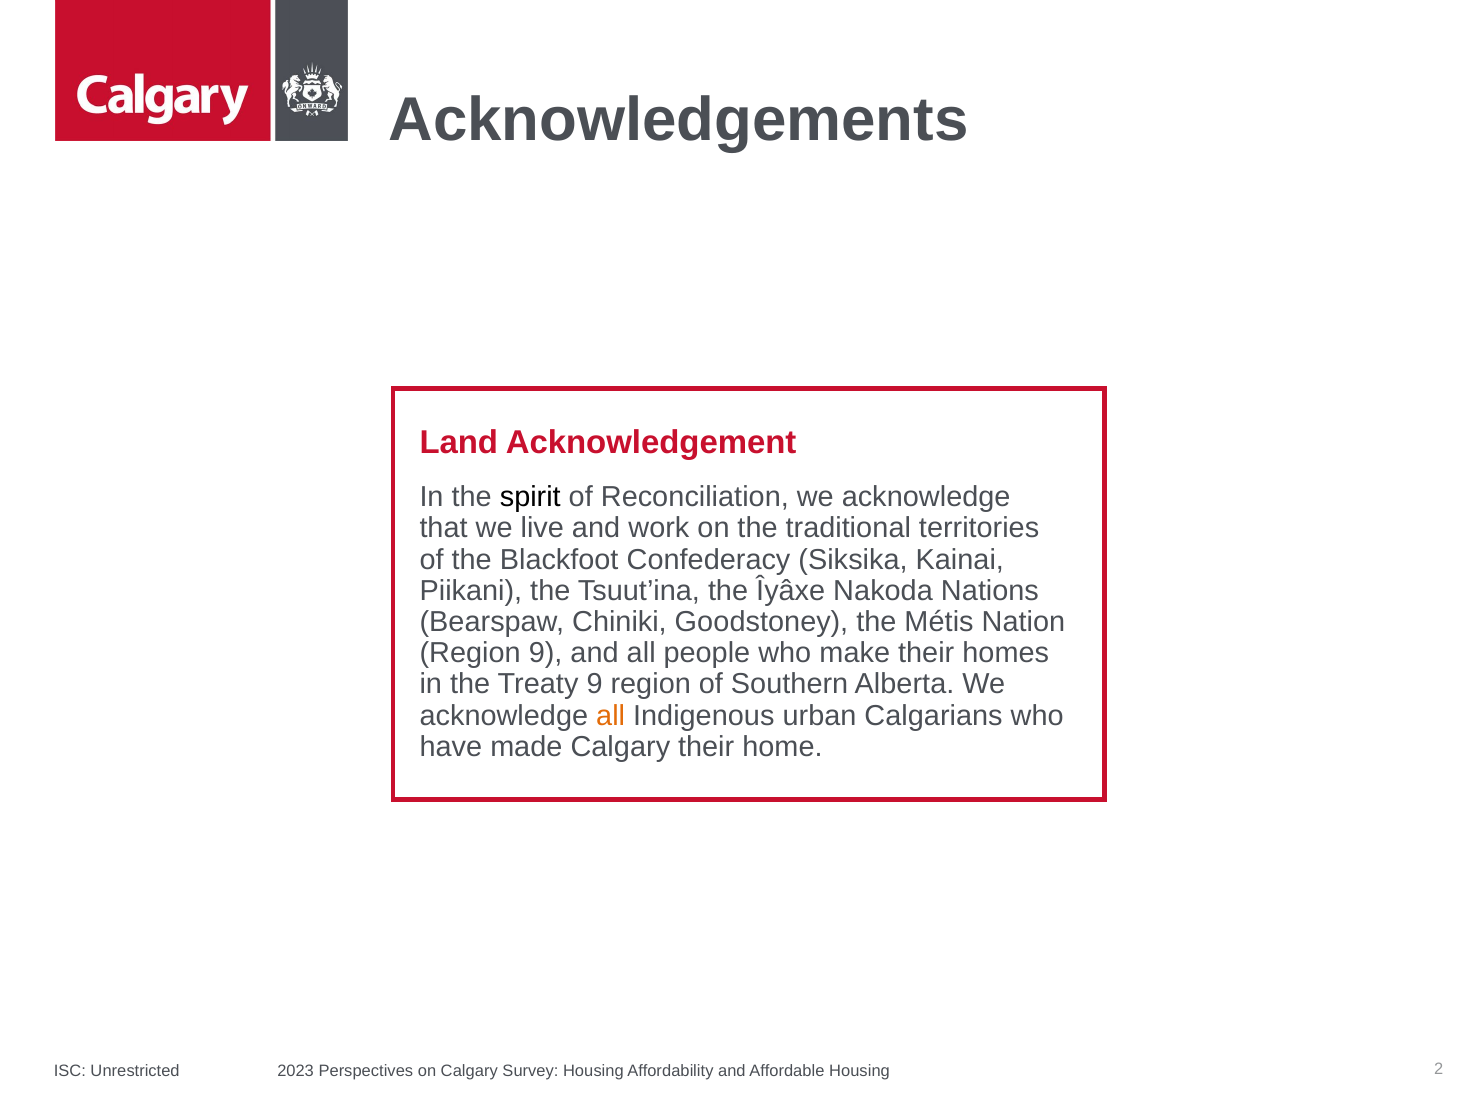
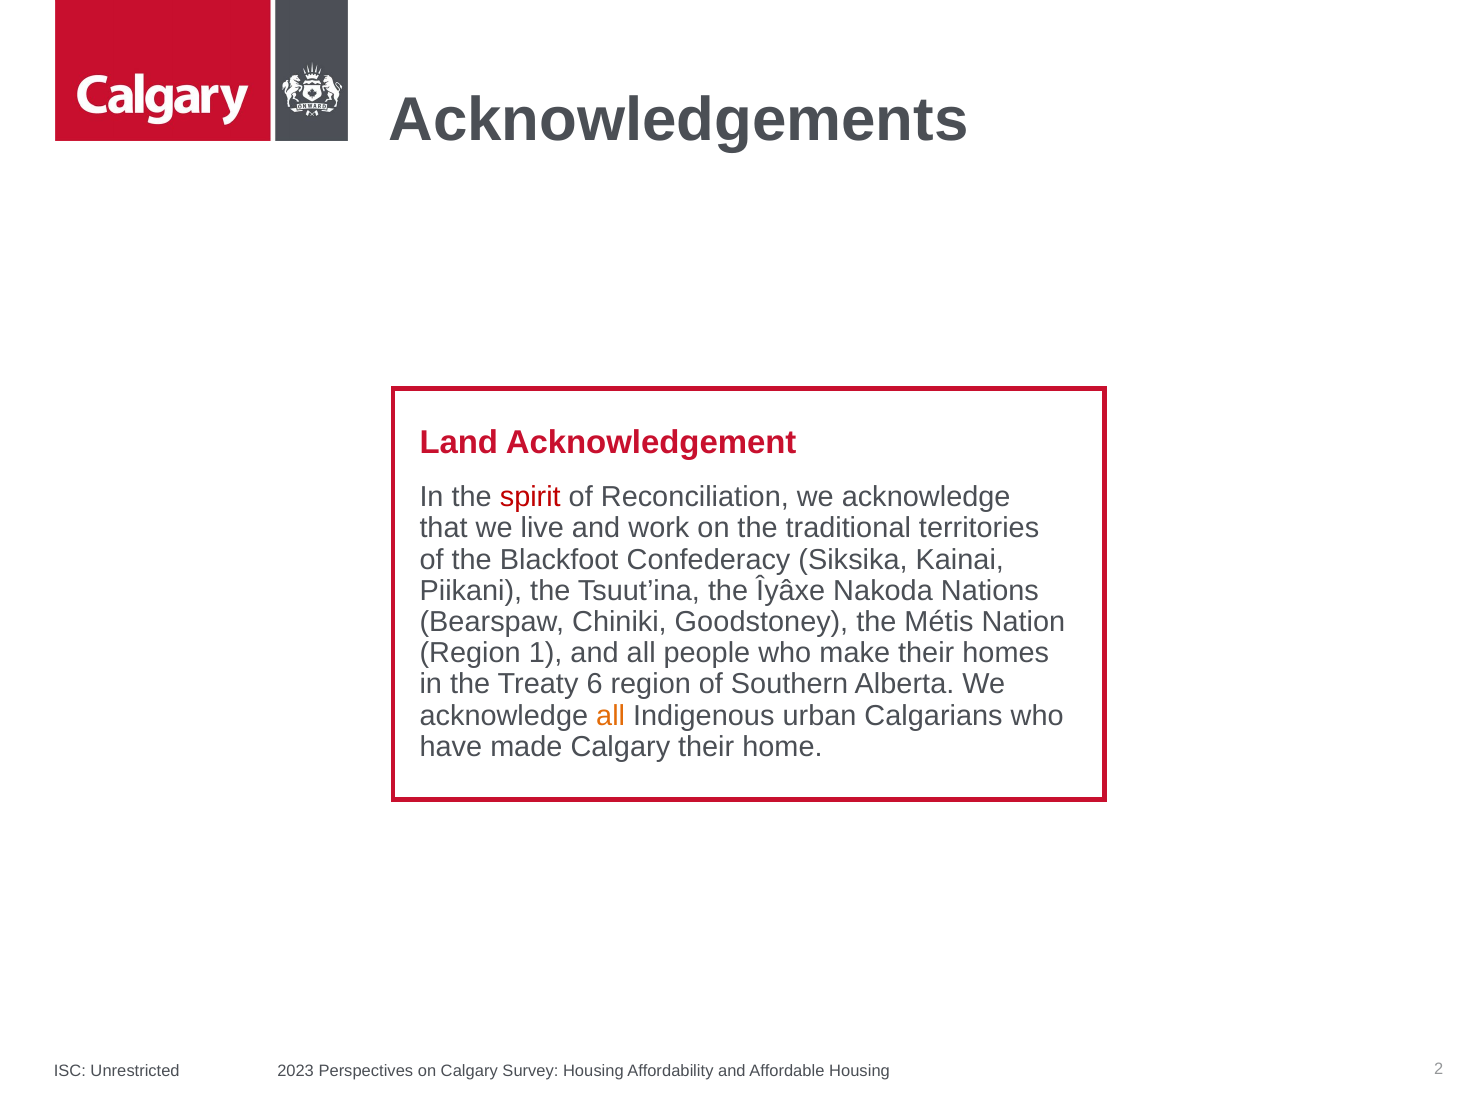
spirit colour: black -> red
Region 9: 9 -> 1
Treaty 9: 9 -> 6
